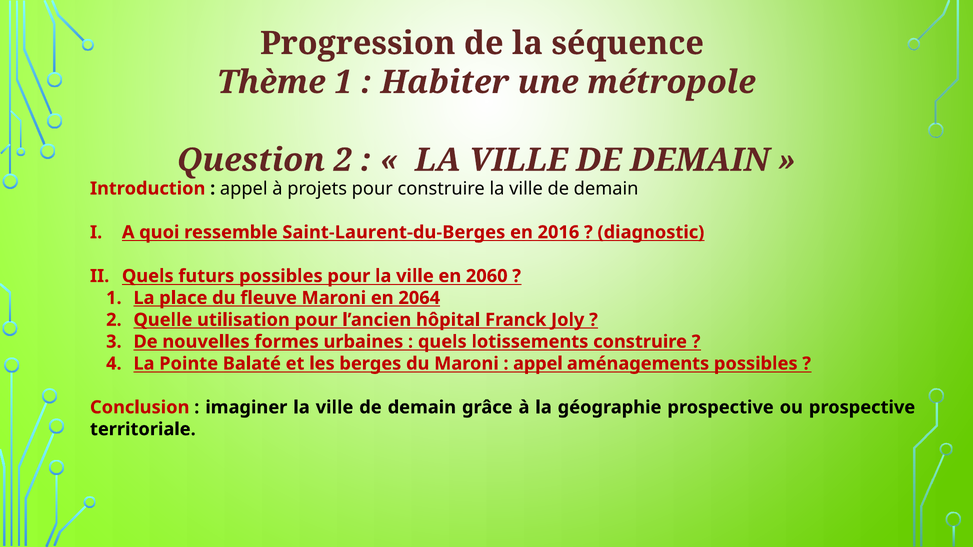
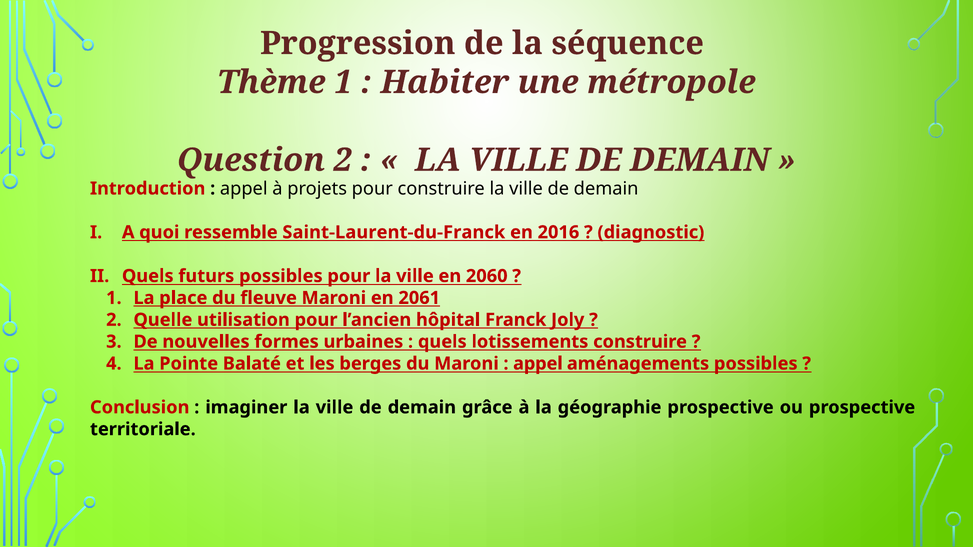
Saint-Laurent-du-Berges: Saint-Laurent-du-Berges -> Saint-Laurent-du-Franck
2064: 2064 -> 2061
